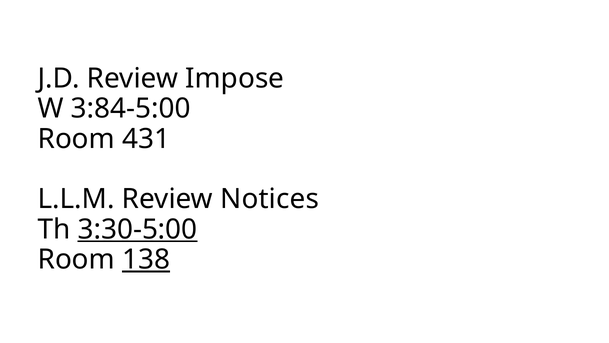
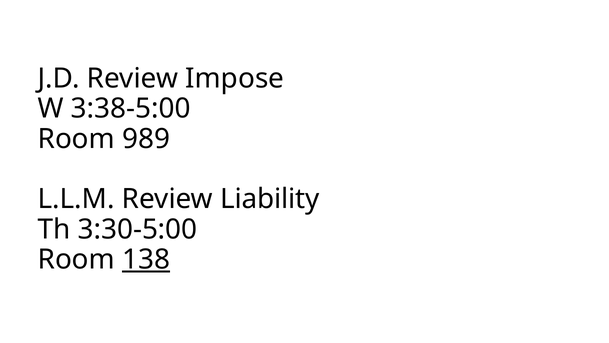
3:84-5:00: 3:84-5:00 -> 3:38-5:00
431: 431 -> 989
Notices: Notices -> Liability
3:30-5:00 underline: present -> none
